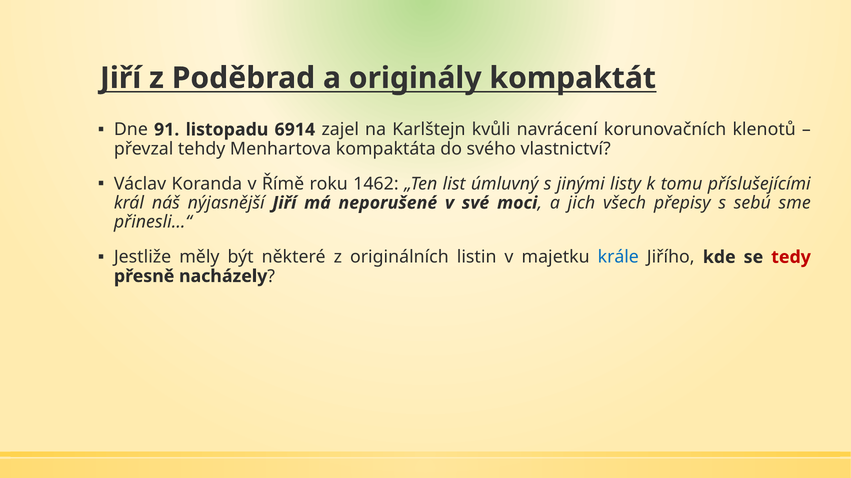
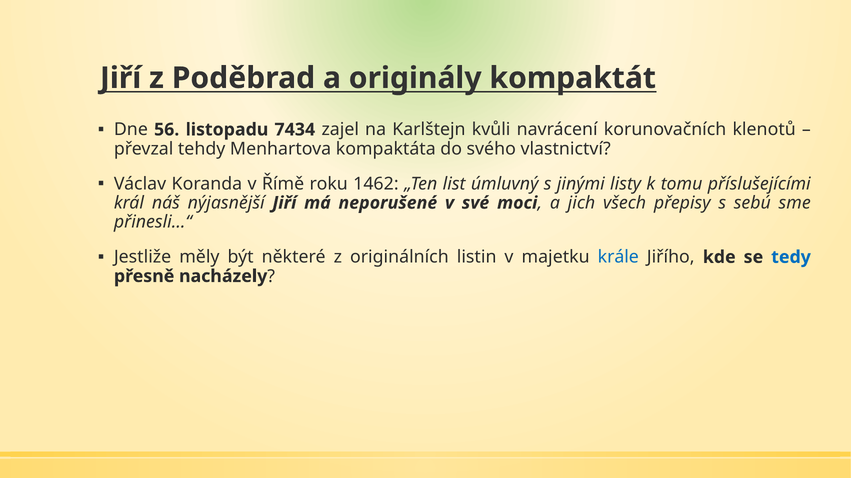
91: 91 -> 56
6914: 6914 -> 7434
tedy colour: red -> blue
